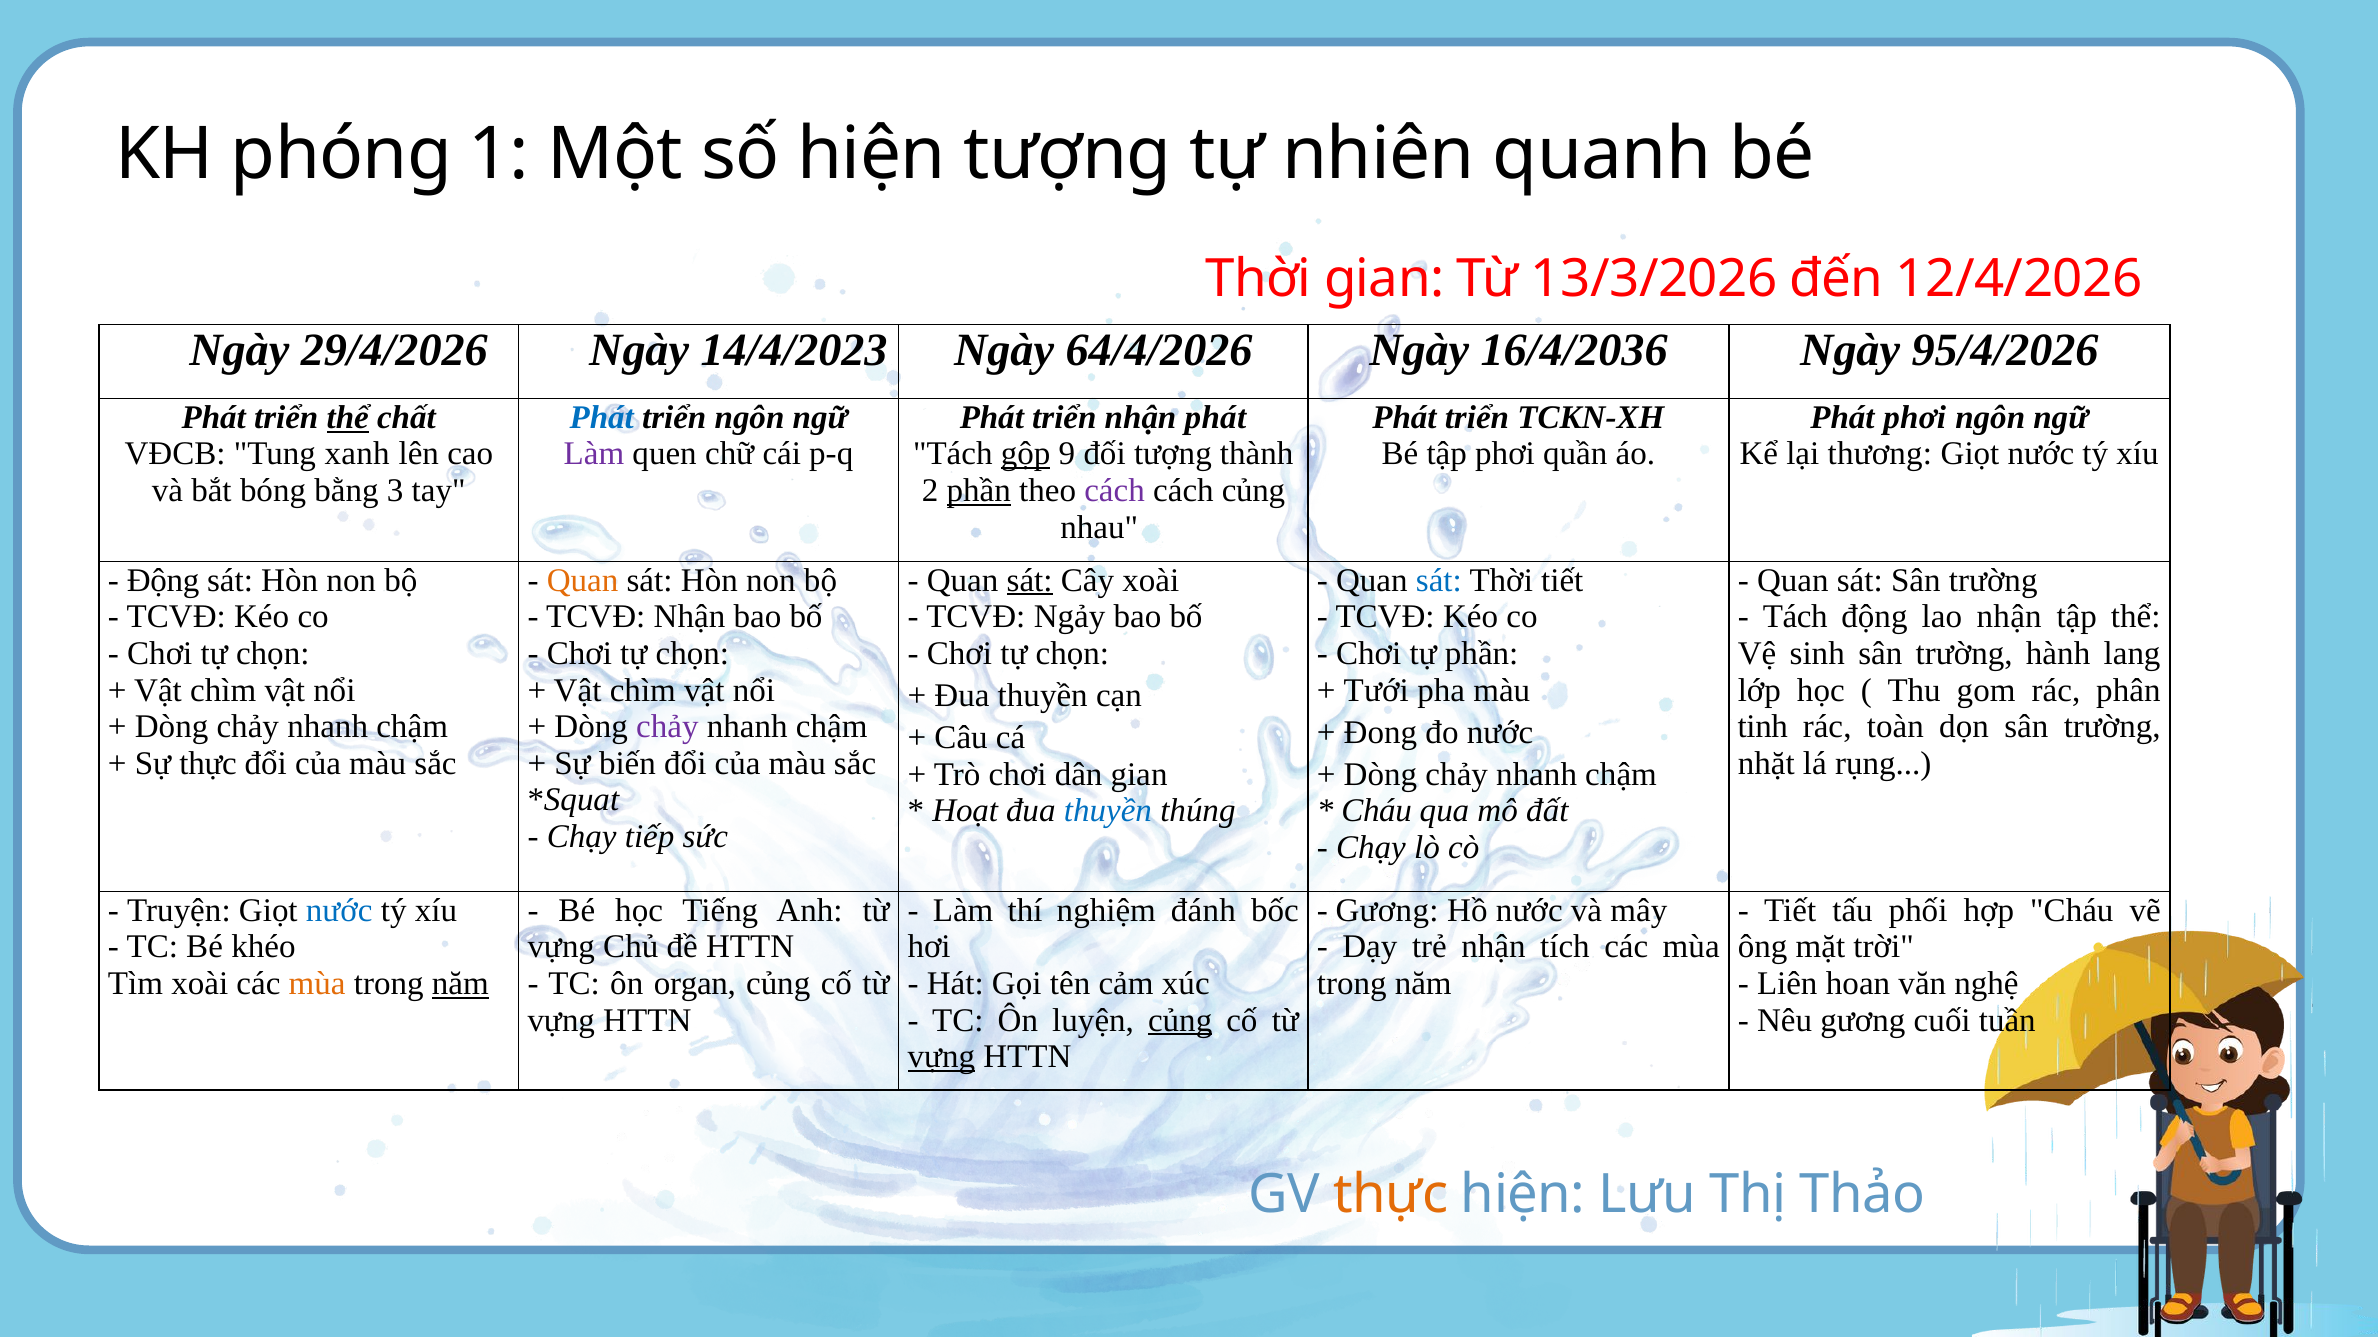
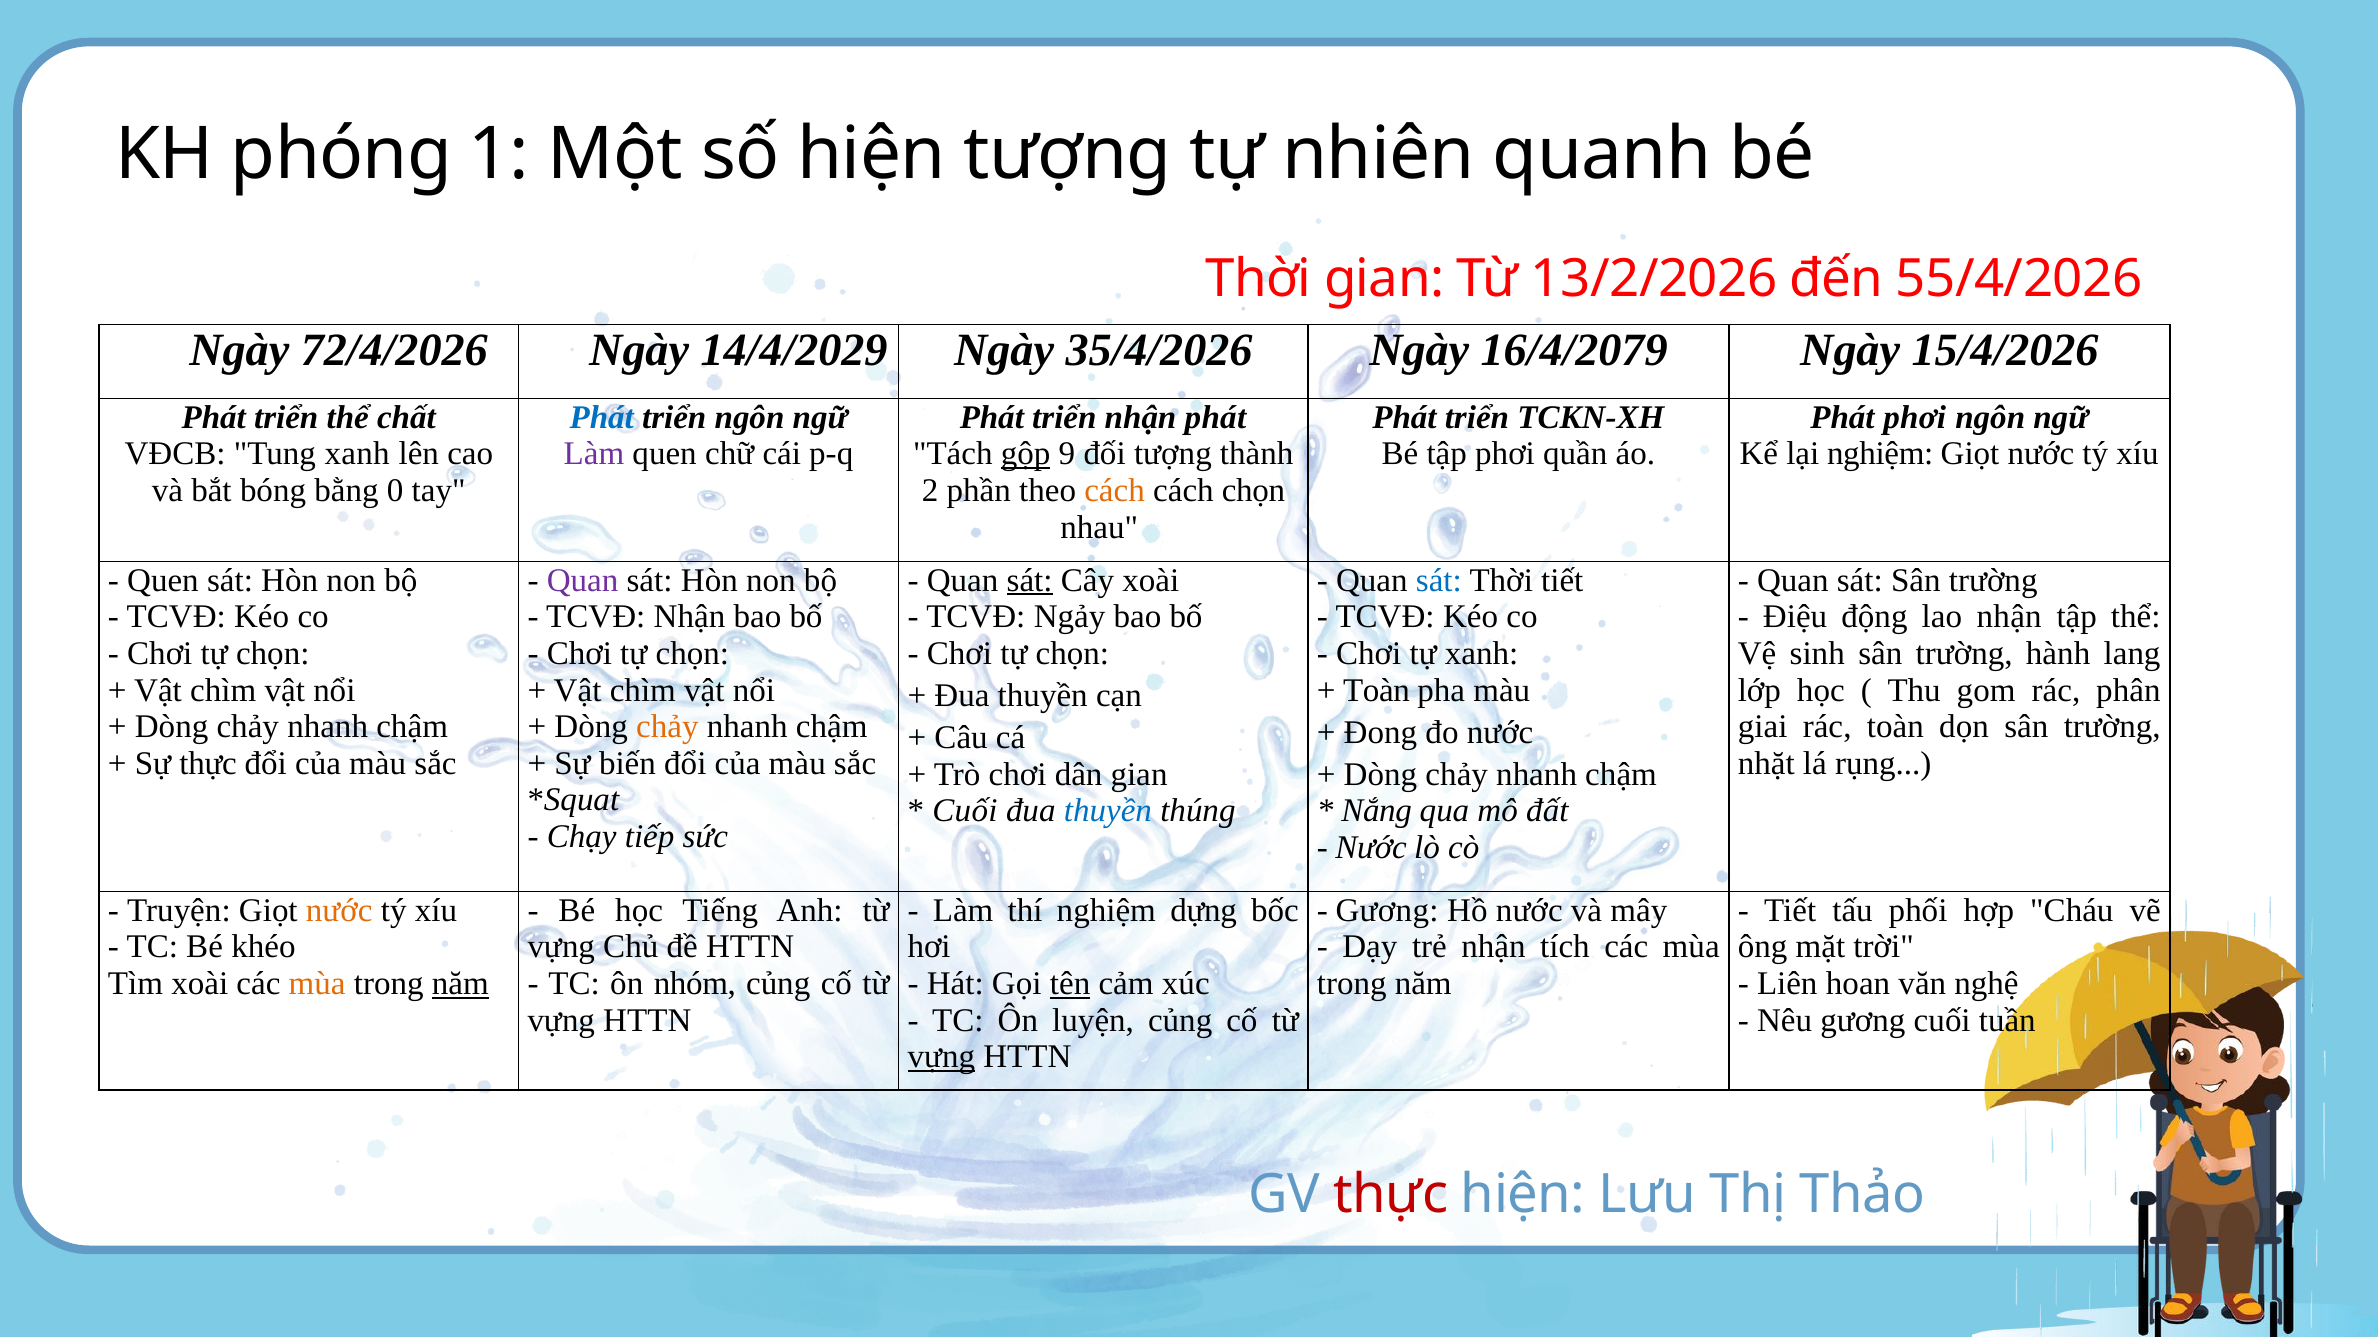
13/3/2026: 13/3/2026 -> 13/2/2026
12/4/2026: 12/4/2026 -> 55/4/2026
29/4/2026: 29/4/2026 -> 72/4/2026
14/4/2023: 14/4/2023 -> 14/4/2029
64/4/2026: 64/4/2026 -> 35/4/2026
16/4/2036: 16/4/2036 -> 16/4/2079
95/4/2026: 95/4/2026 -> 15/4/2026
thể at (348, 418) underline: present -> none
lại thương: thương -> nghiệm
3: 3 -> 0
phần at (979, 491) underline: present -> none
cách at (1115, 491) colour: purple -> orange
cách củng: củng -> chọn
Động at (163, 581): Động -> Quen
Quan at (583, 581) colour: orange -> purple
Tách at (1795, 617): Tách -> Điệu
tự phần: phần -> xanh
Tưới at (1376, 691): Tưới -> Toàn
chảy at (667, 727) colour: purple -> orange
tinh: tinh -> giai
Hoạt at (965, 811): Hoạt -> Cuối
Cháu at (1377, 811): Cháu -> Nắng
Chạy at (1371, 848): Chạy -> Nước
nước at (339, 911) colour: blue -> orange
đánh: đánh -> dựng
organ: organ -> nhóm
tên underline: none -> present
củng at (1180, 1021) underline: present -> none
thực at (1391, 1195) colour: orange -> red
